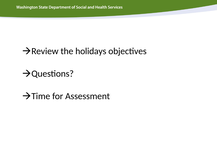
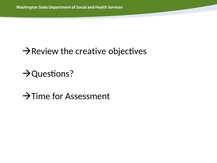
holidays: holidays -> creative
